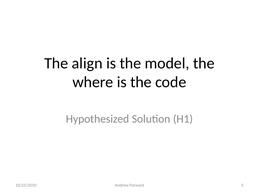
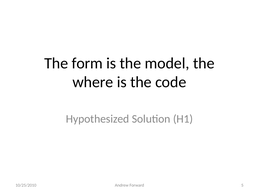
align: align -> form
